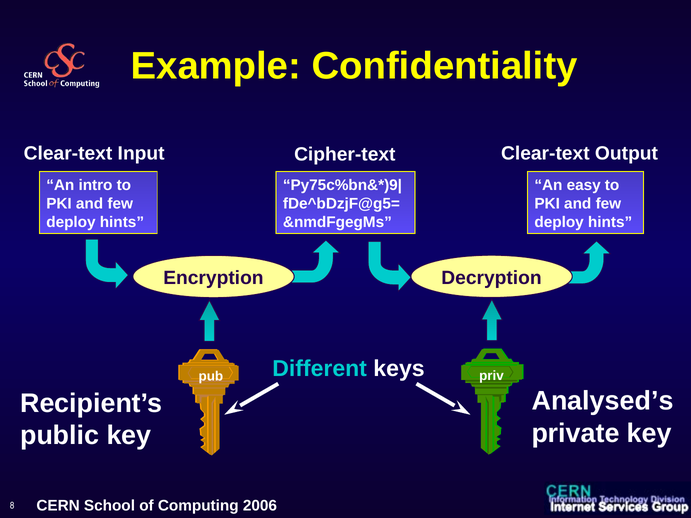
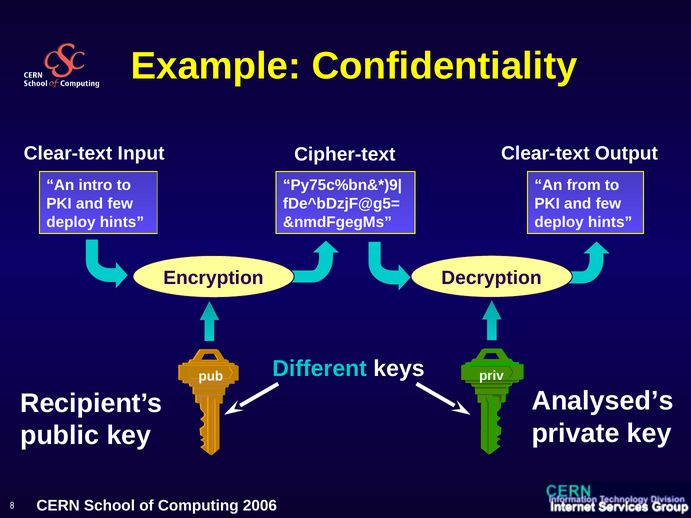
easy: easy -> from
